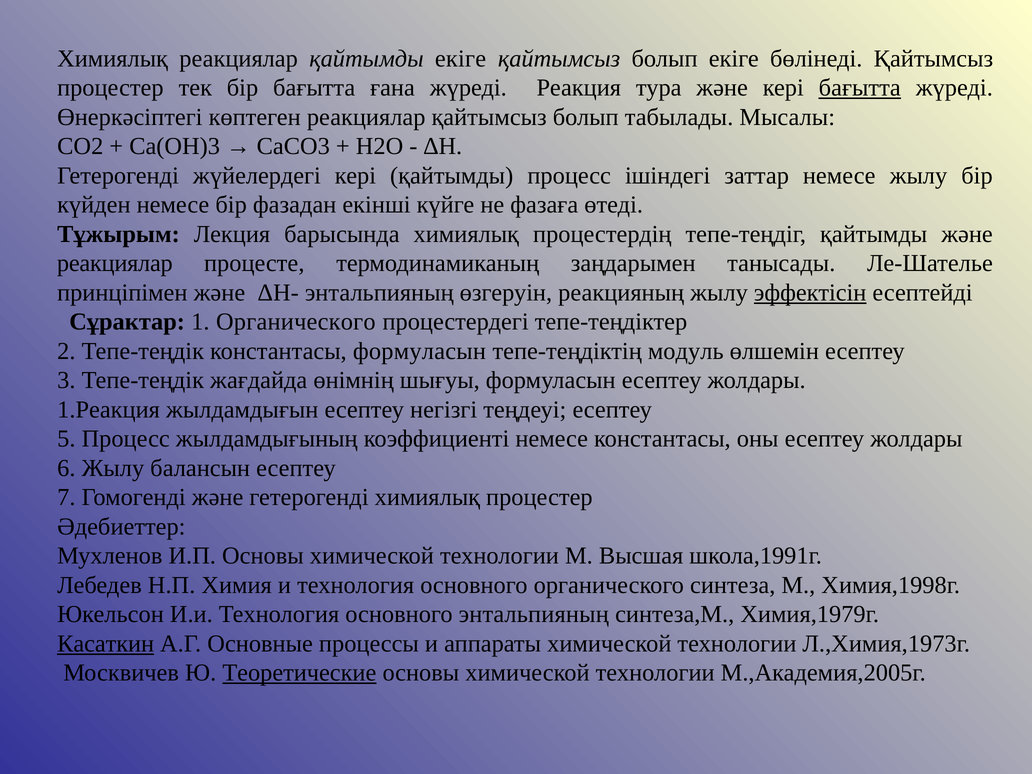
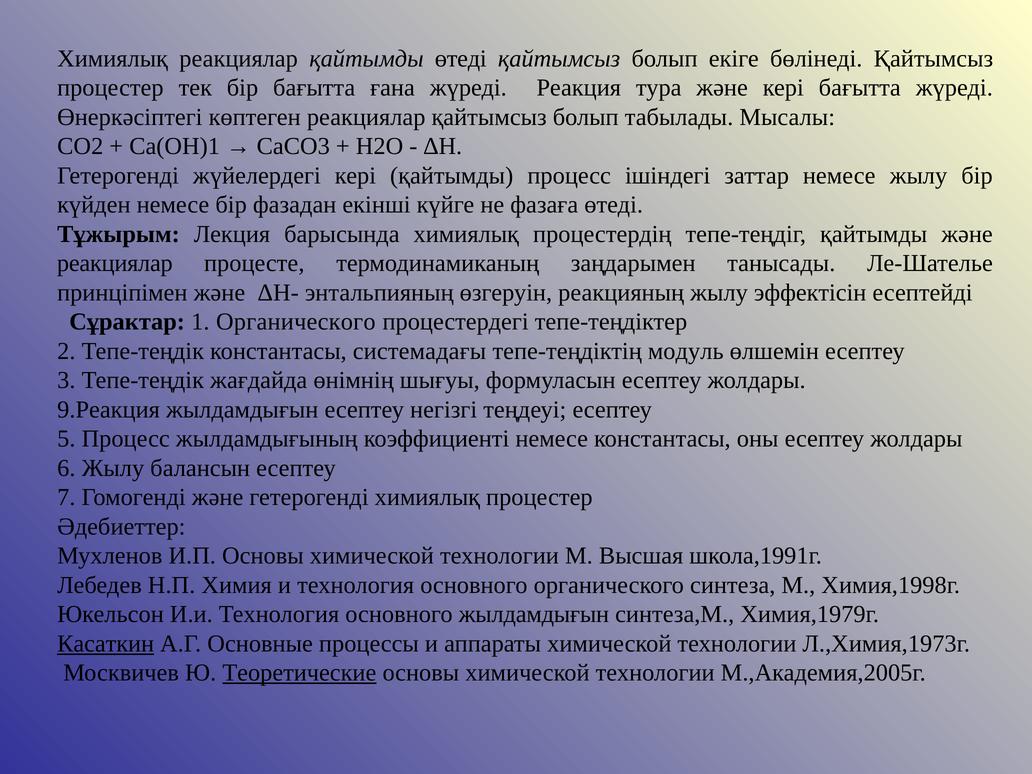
қайтымды екіге: екіге -> өтеді
бағытта at (860, 88) underline: present -> none
Ca(OH)3: Ca(OH)3 -> Ca(OH)1
эффектісін underline: present -> none
константасы формуласын: формуласын -> системадағы
1.Реакция: 1.Реакция -> 9.Реакция
основного энтальпияның: энтальпияның -> жылдамдығын
